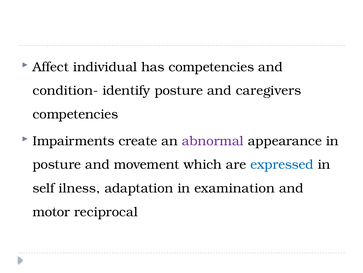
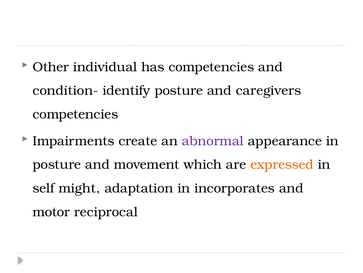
Affect: Affect -> Other
expressed colour: blue -> orange
ilness: ilness -> might
examination: examination -> incorporates
